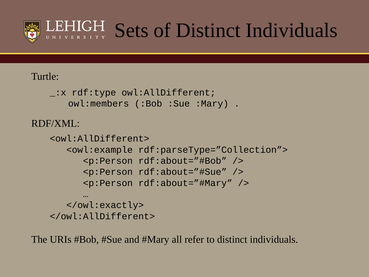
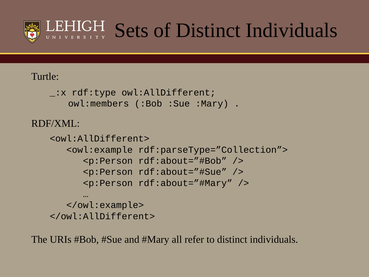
</owl:exactly>: </owl:exactly> -> </owl:example>
